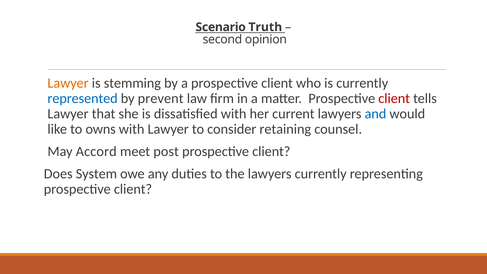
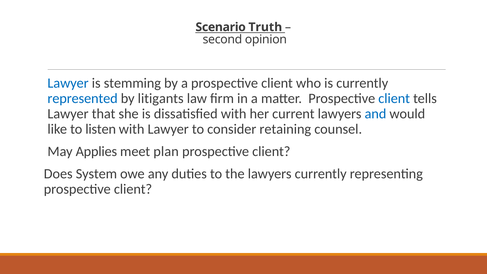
Lawyer at (68, 83) colour: orange -> blue
prevent: prevent -> litigants
client at (394, 98) colour: red -> blue
owns: owns -> listen
Accord: Accord -> Applies
post: post -> plan
